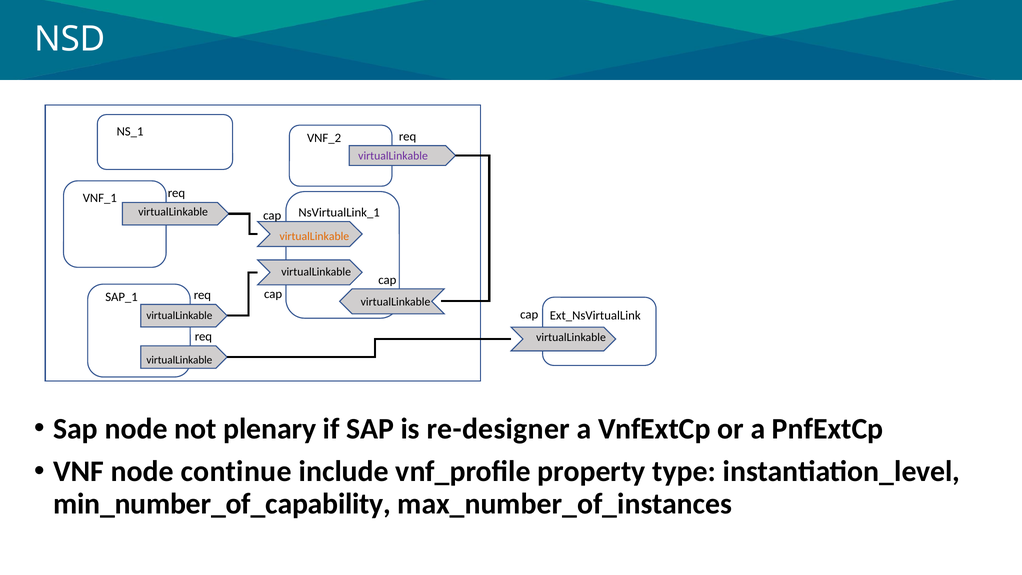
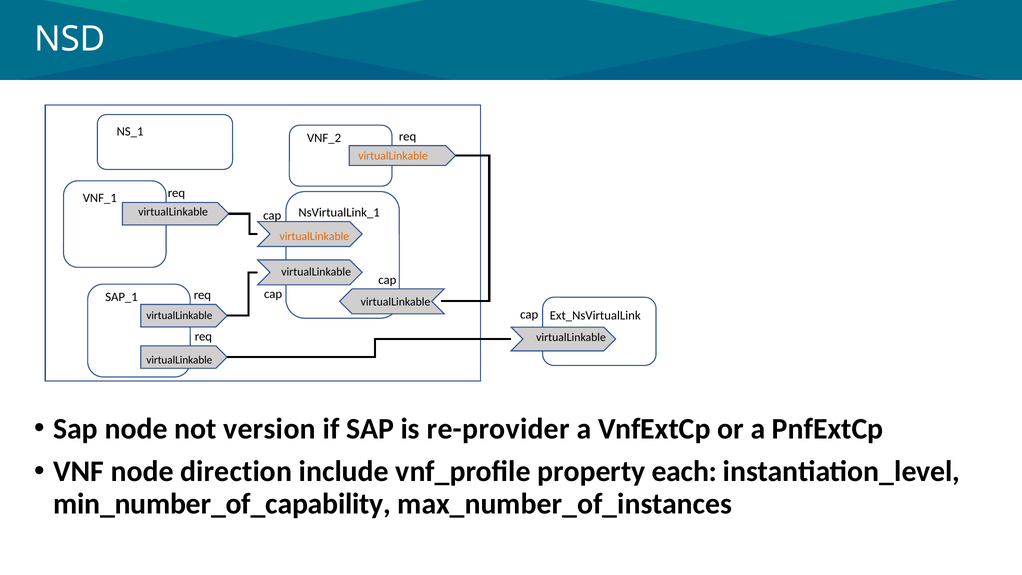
virtualLinkable at (393, 156) colour: purple -> orange
plenary: plenary -> version
re-designer: re-designer -> re-provider
continue: continue -> direction
type: type -> each
